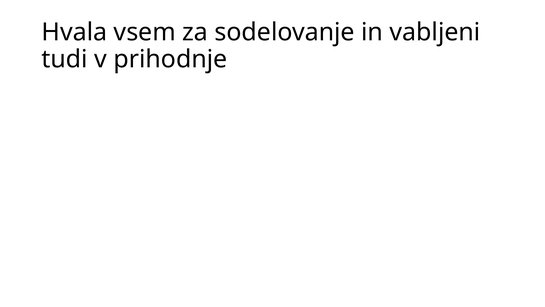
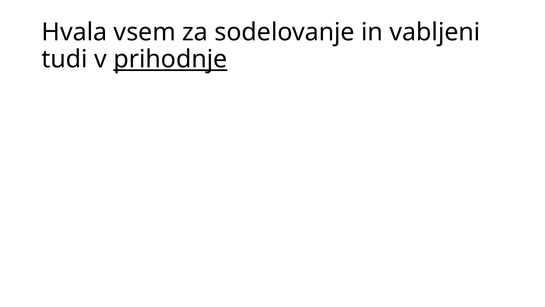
prihodnje underline: none -> present
